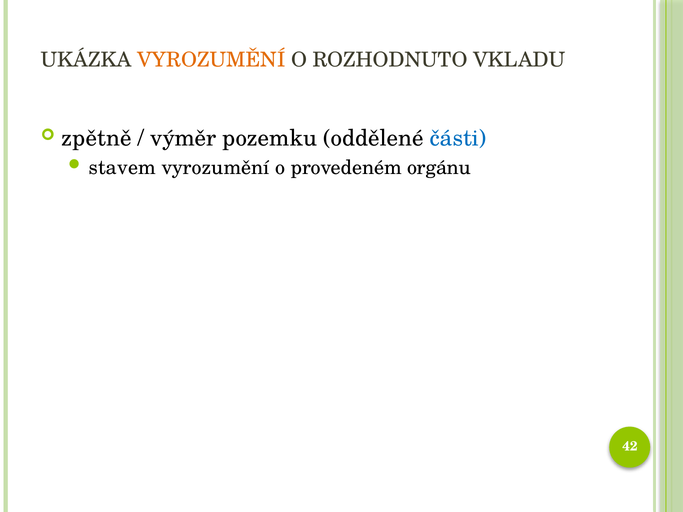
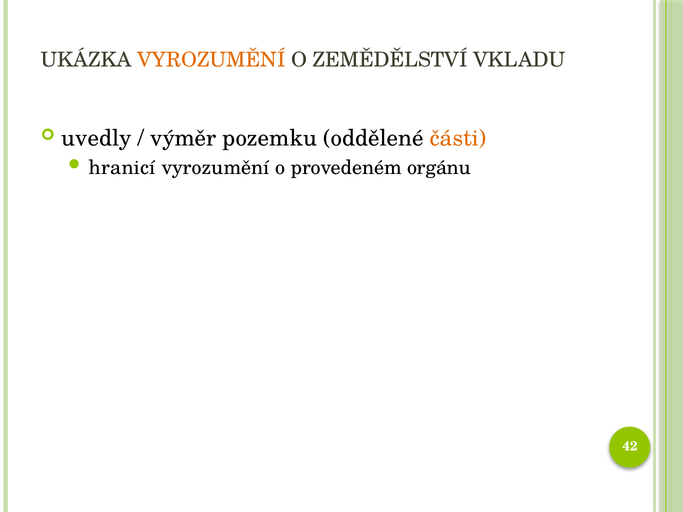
ROZHODNUTO: ROZHODNUTO -> ZEMĚDĚLSTVÍ
zpětně: zpětně -> uvedly
části colour: blue -> orange
stavem: stavem -> hranicí
